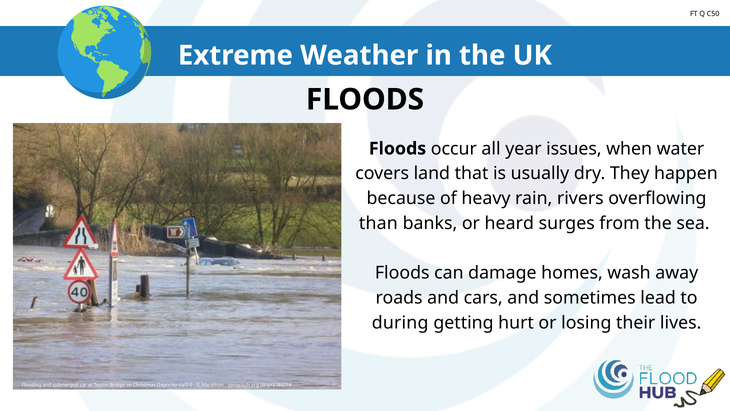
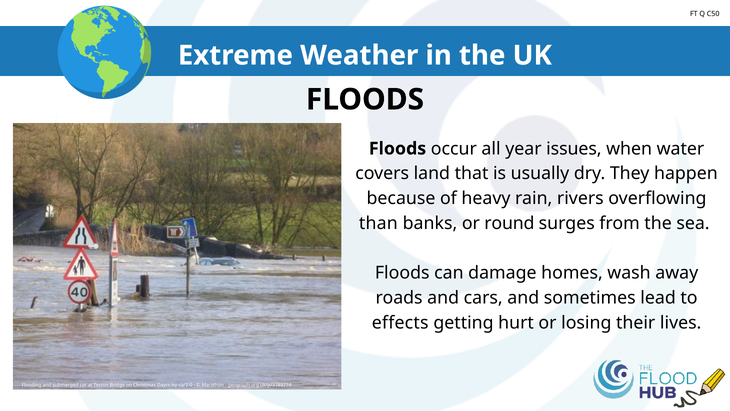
heard: heard -> round
during: during -> effects
